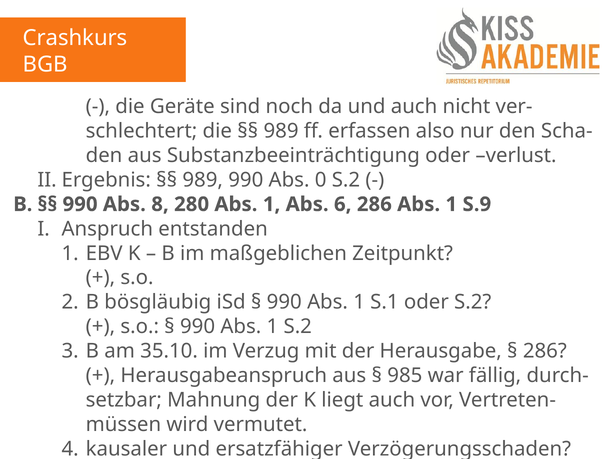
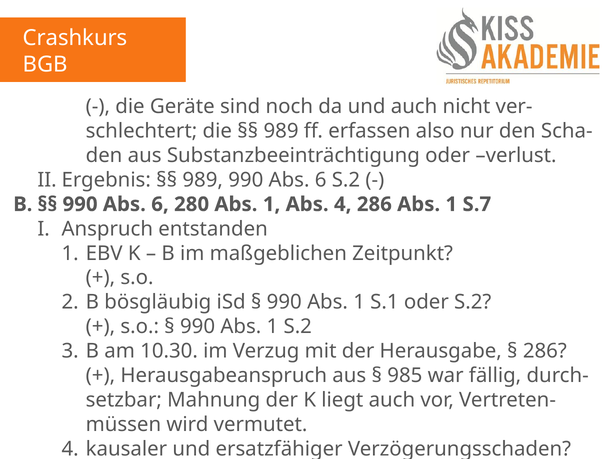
989 990 Abs 0: 0 -> 6
8 at (160, 205): 8 -> 6
Abs 6: 6 -> 4
S.9: S.9 -> S.7
35.10: 35.10 -> 10.30
